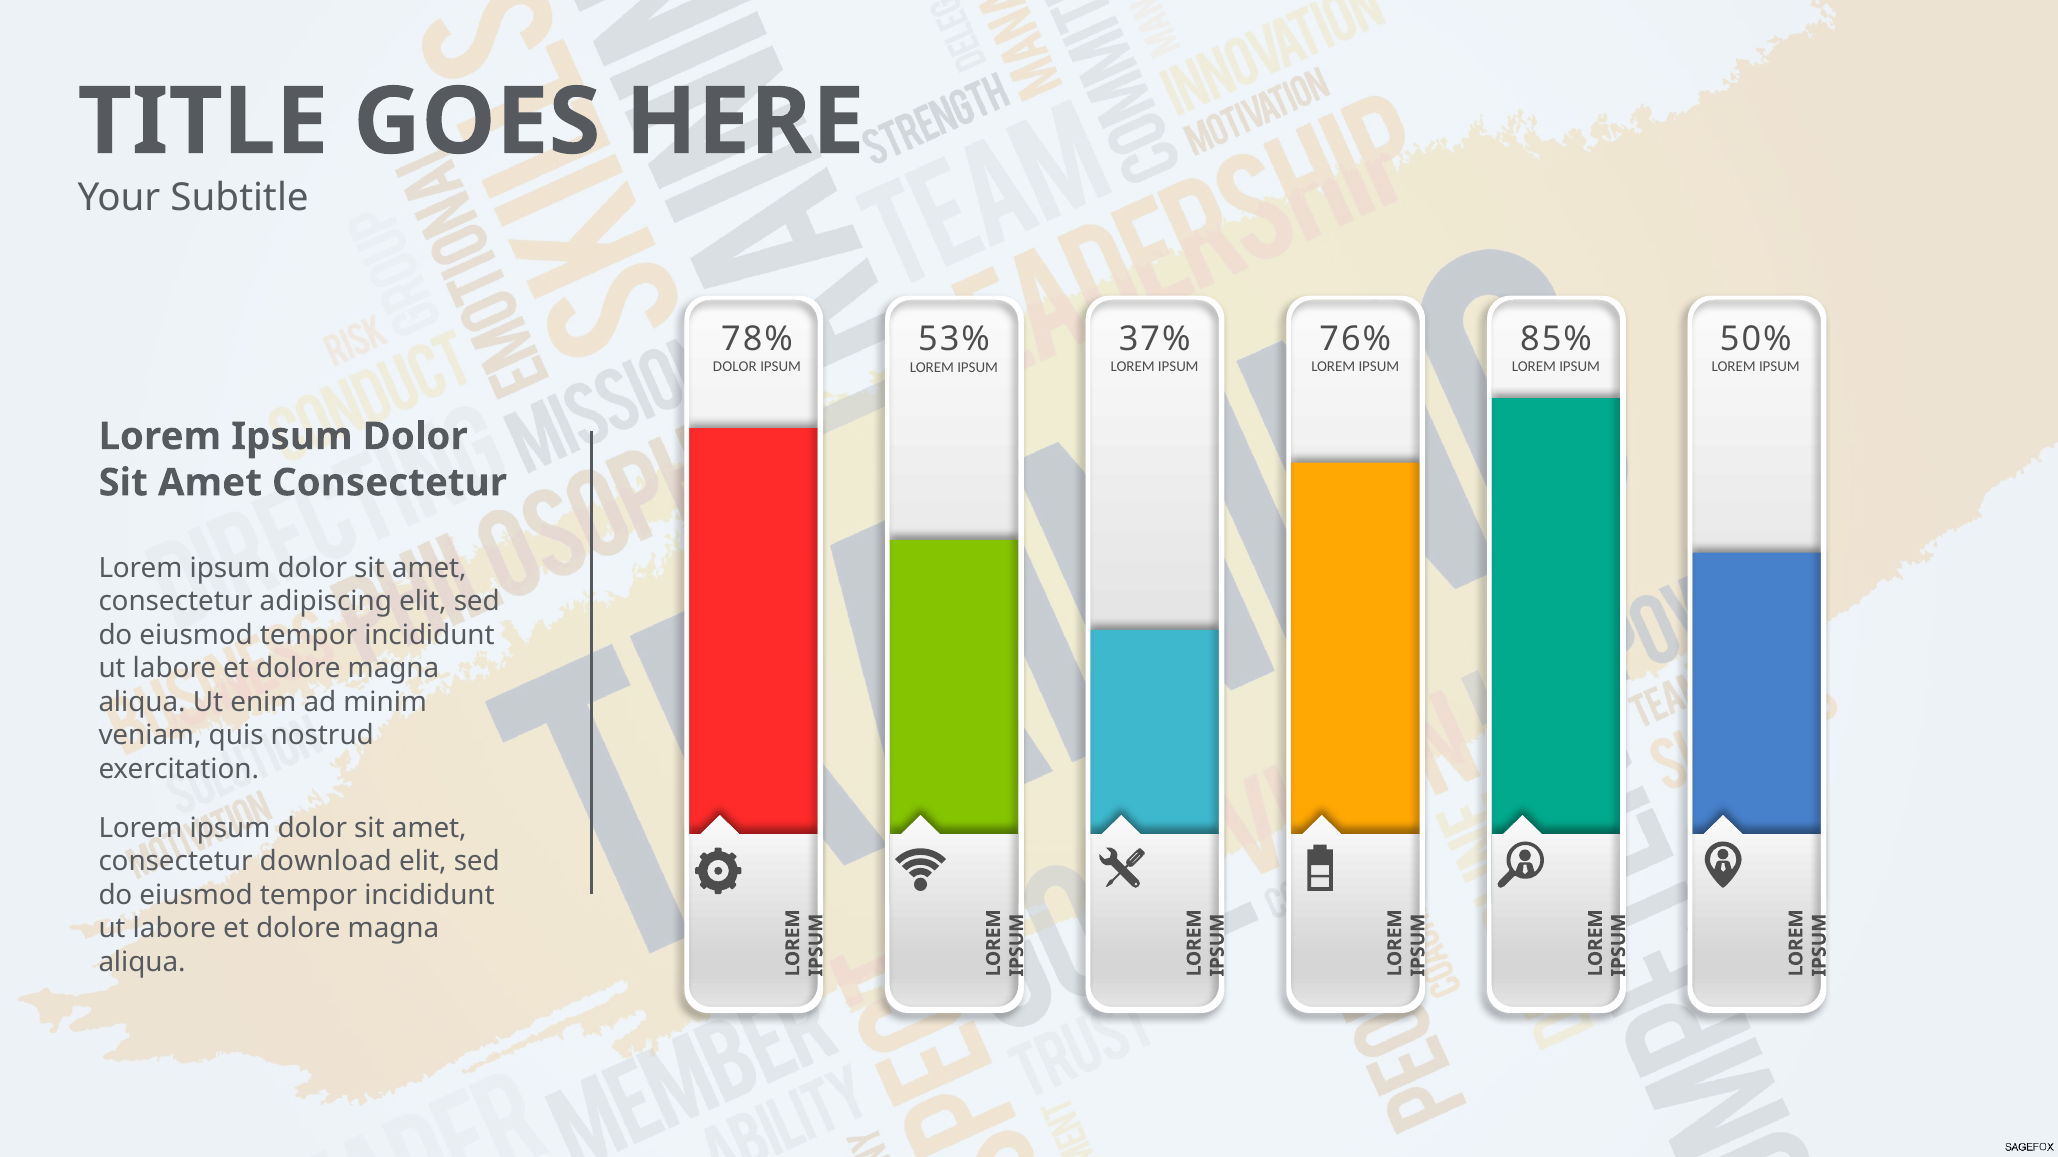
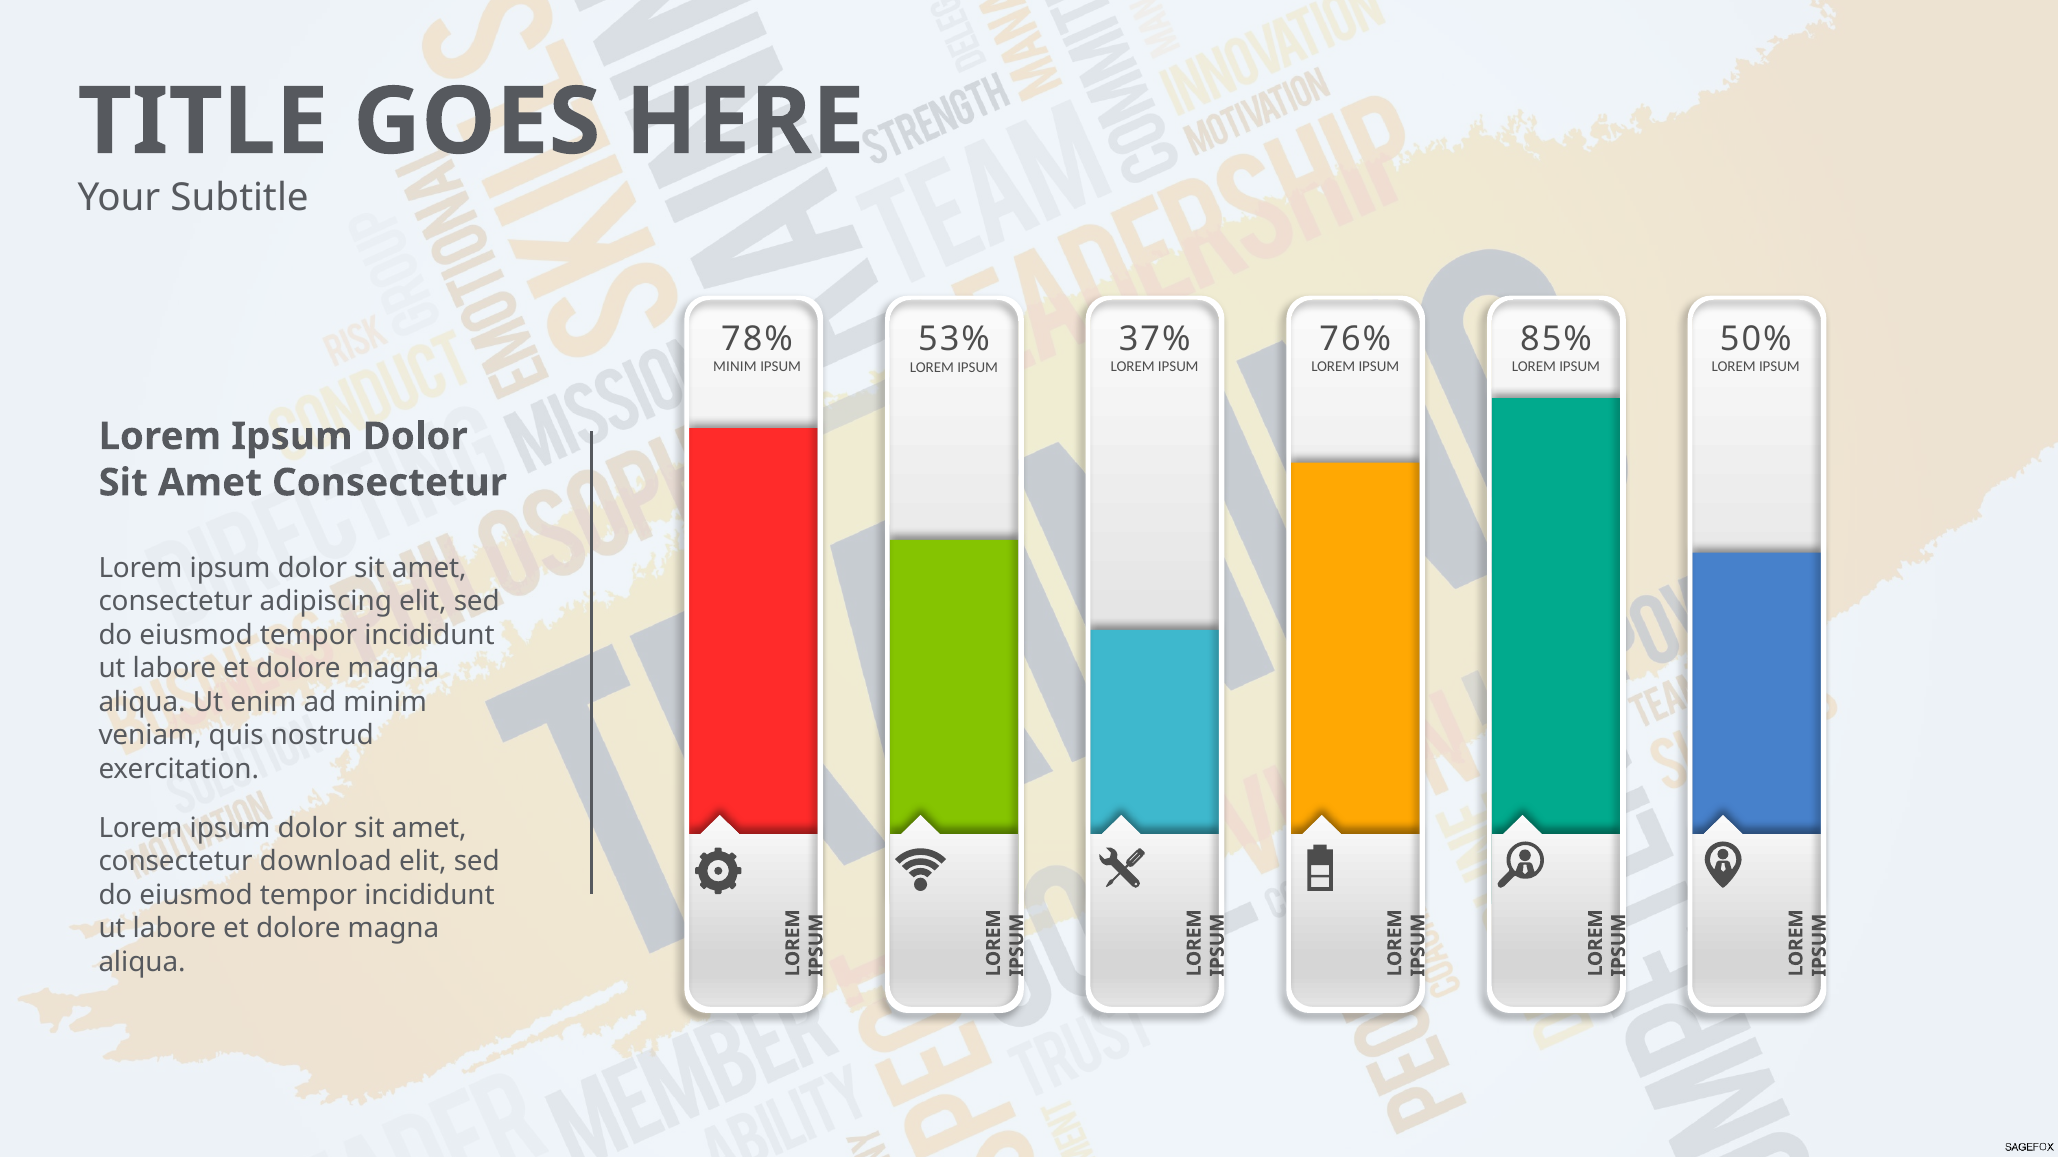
DOLOR at (735, 367): DOLOR -> MINIM
